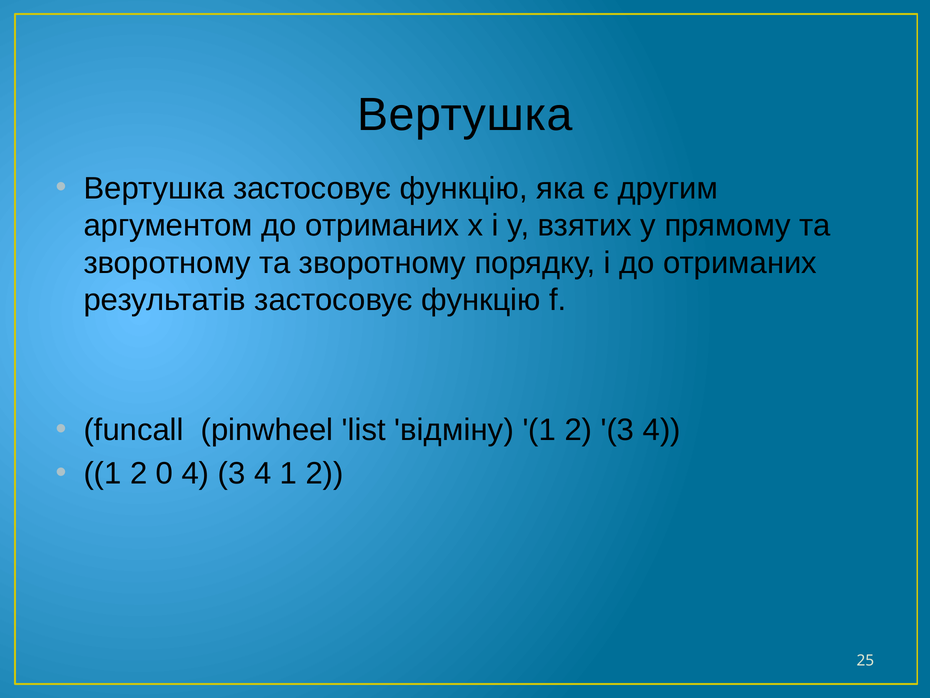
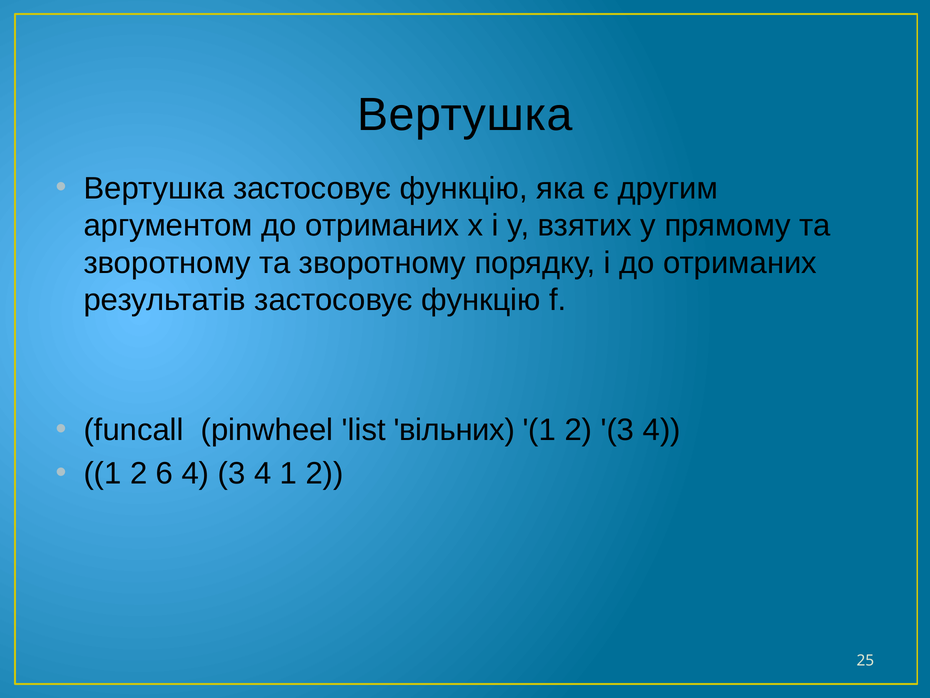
відміну: відміну -> вільних
0: 0 -> 6
